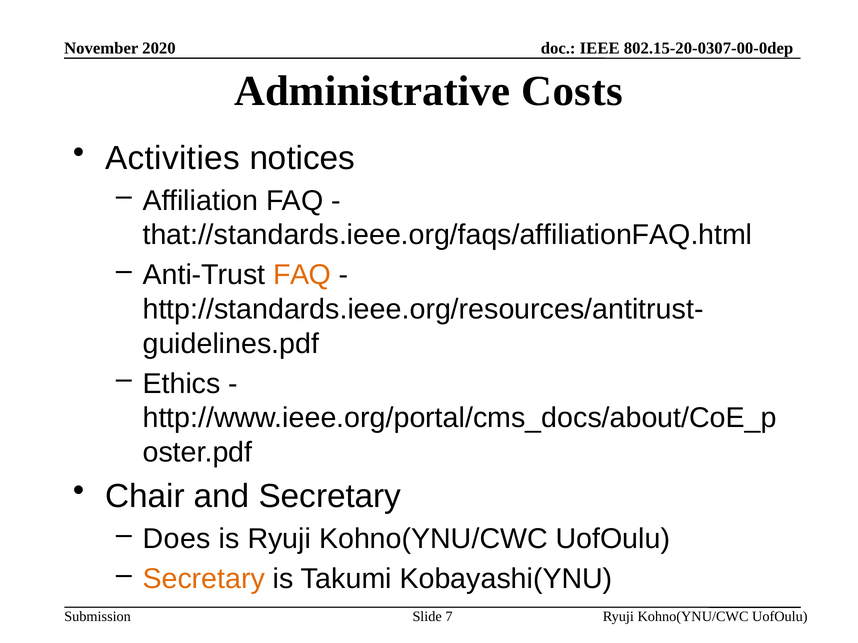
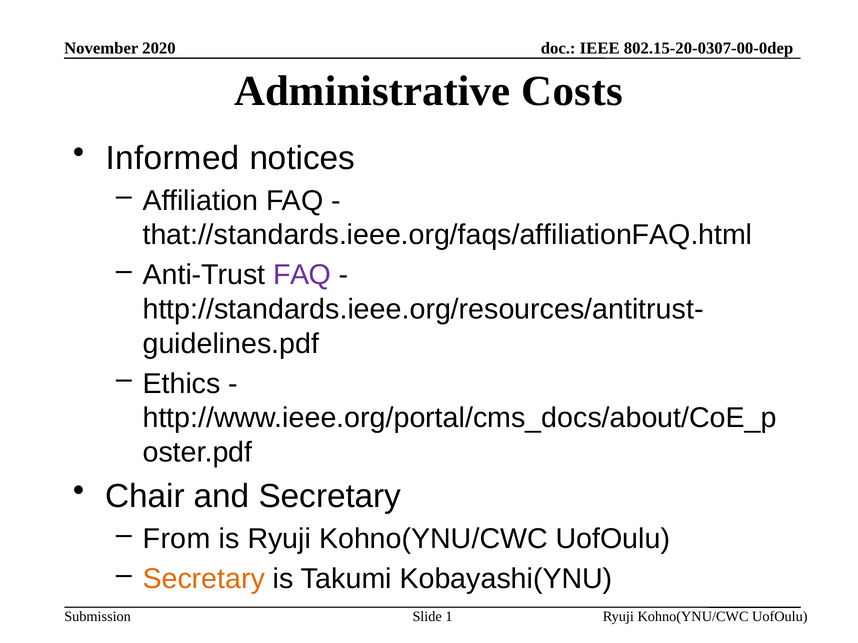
Activities: Activities -> Informed
FAQ at (302, 275) colour: orange -> purple
Does: Does -> From
7: 7 -> 1
